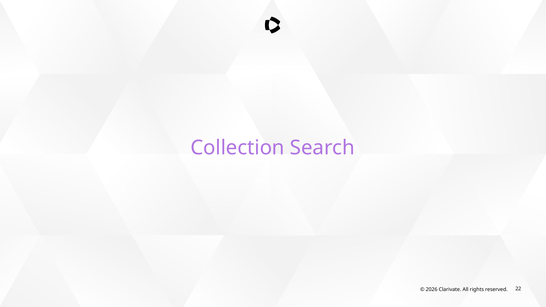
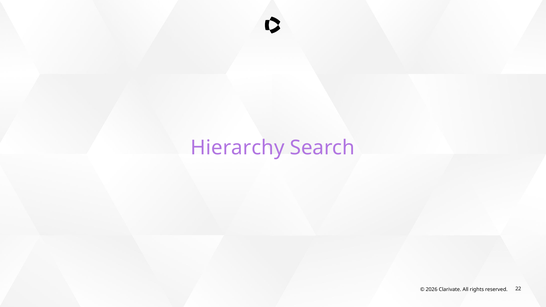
Collection: Collection -> Hierarchy
